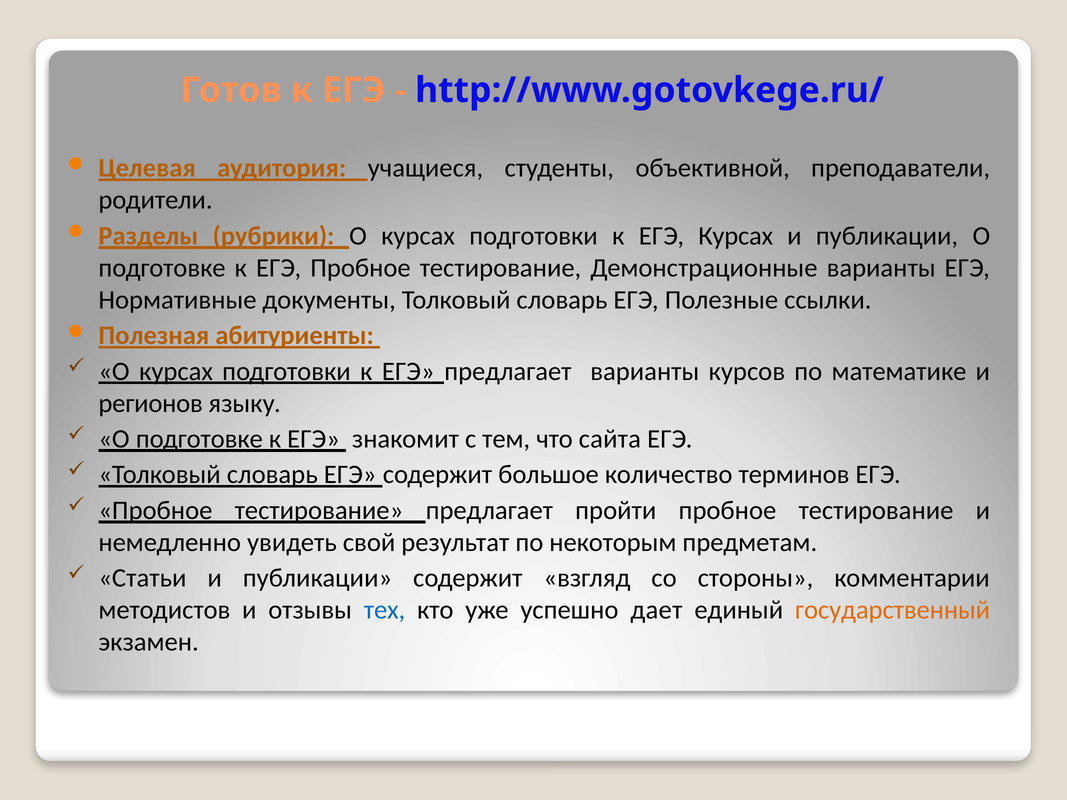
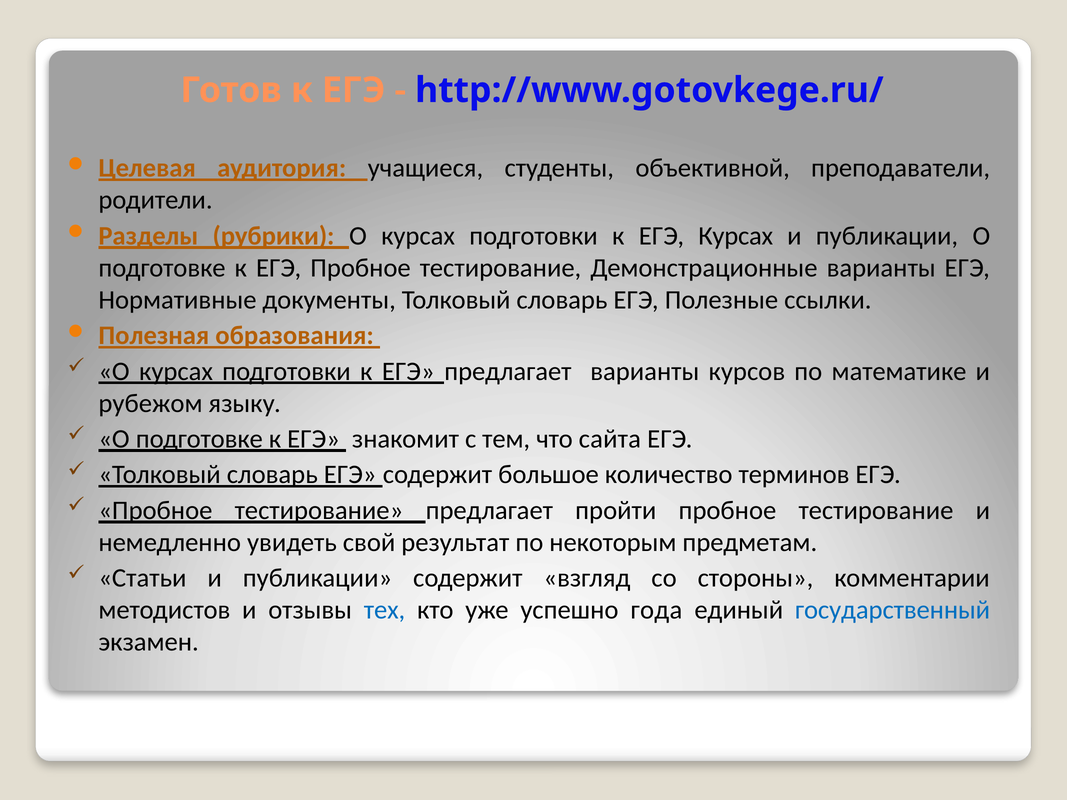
абитуриенты: абитуриенты -> образования
регионов: регионов -> рубежом
дает: дает -> года
государственный colour: orange -> blue
